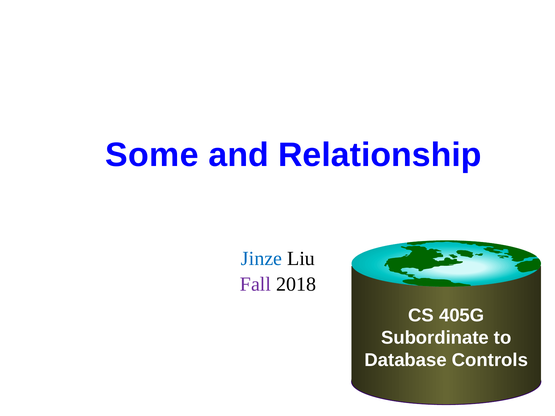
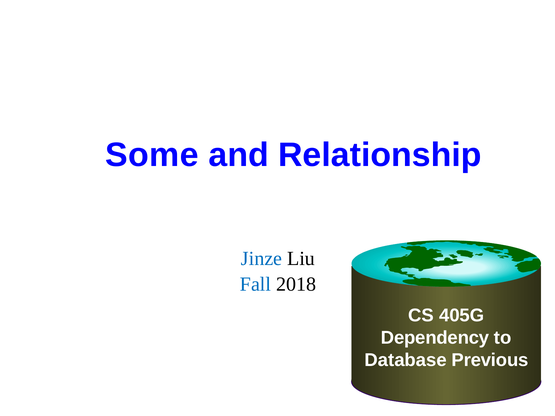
Fall colour: purple -> blue
Subordinate: Subordinate -> Dependency
Controls: Controls -> Previous
